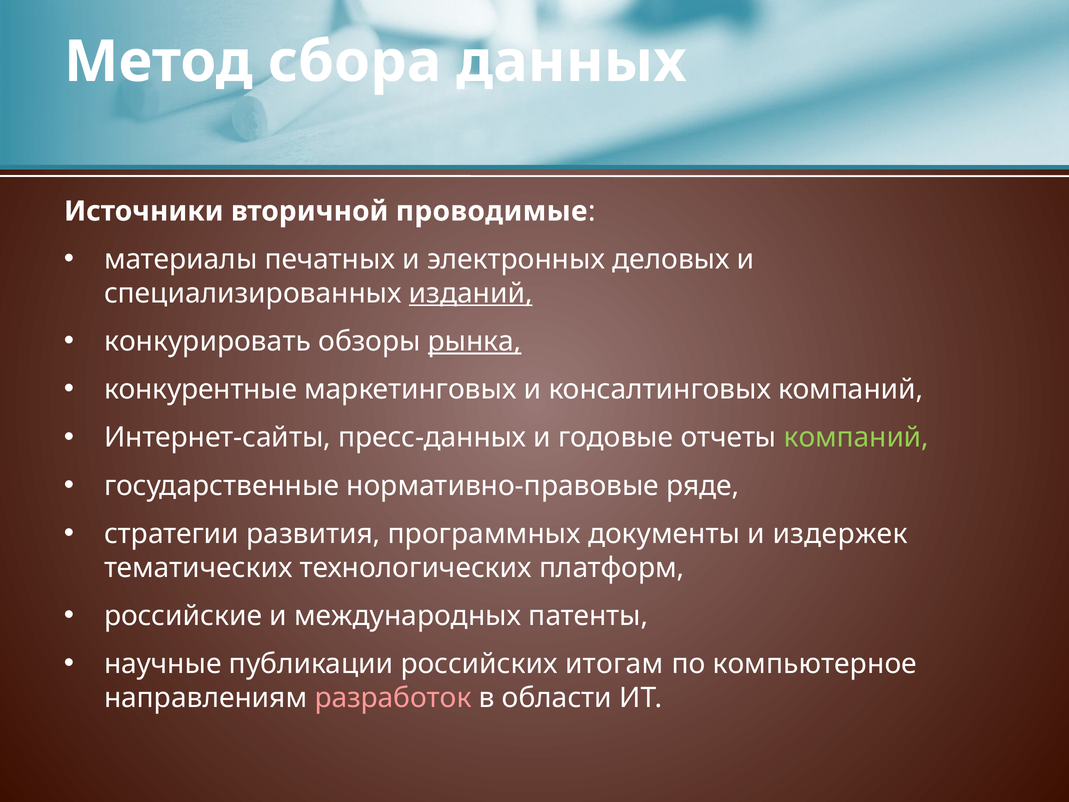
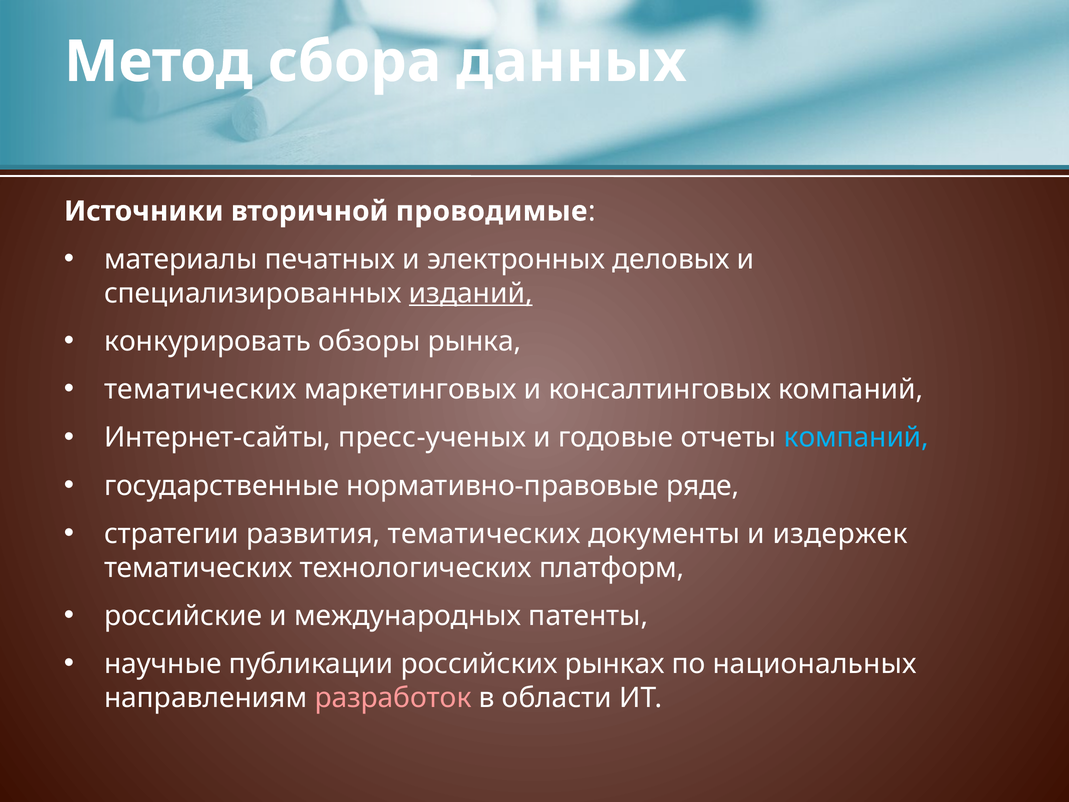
рынка underline: present -> none
конкурентные at (201, 389): конкурентные -> тематических
пресс-данных: пресс-данных -> пресс-ученых
компаний at (856, 437) colour: light green -> light blue
развития программных: программных -> тематических
итогам: итогам -> рынках
компьютерное: компьютерное -> национальных
